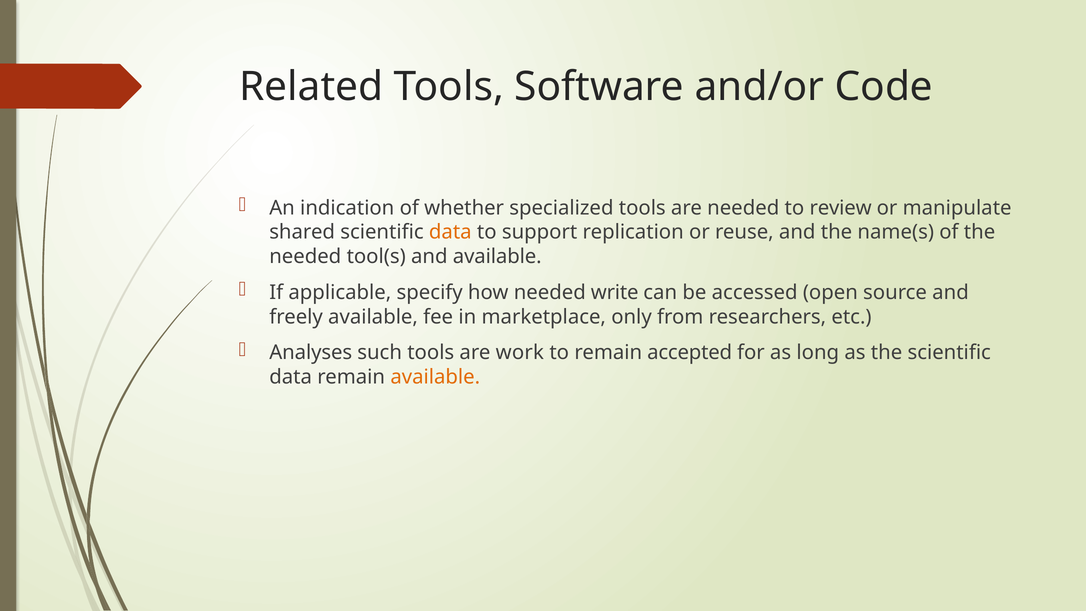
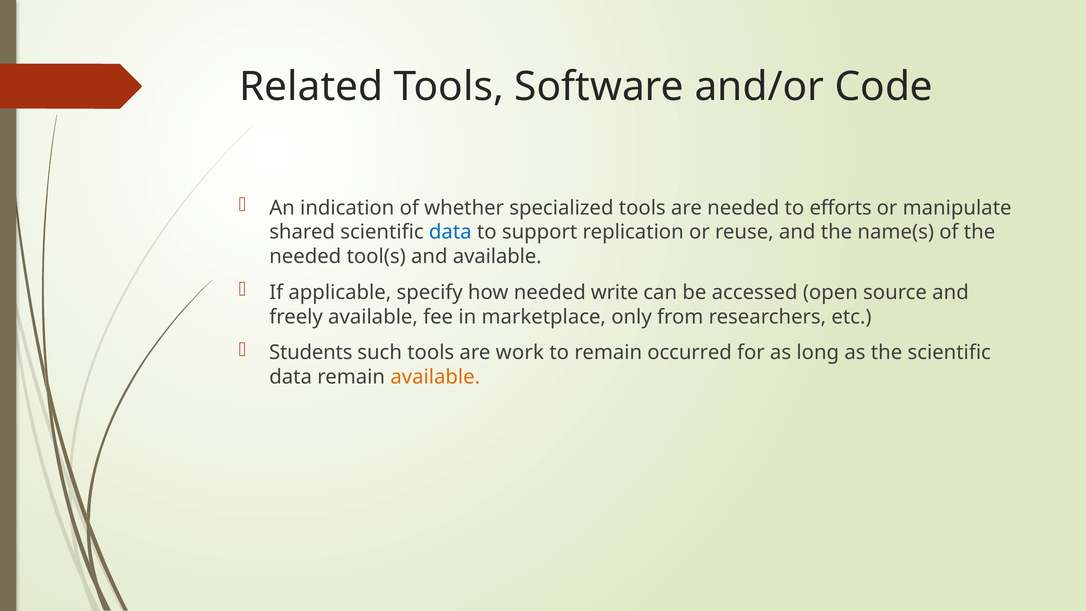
review: review -> efforts
data at (450, 232) colour: orange -> blue
Analyses: Analyses -> Students
accepted: accepted -> occurred
